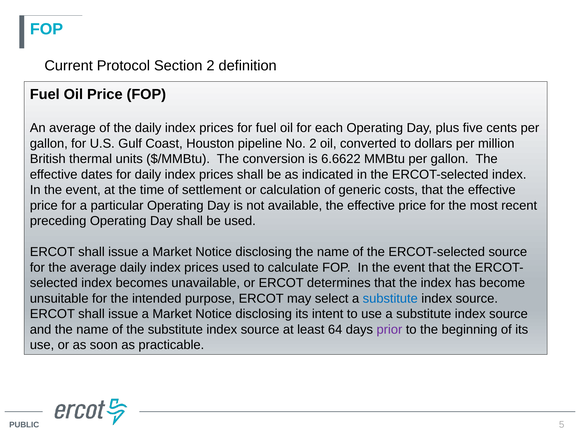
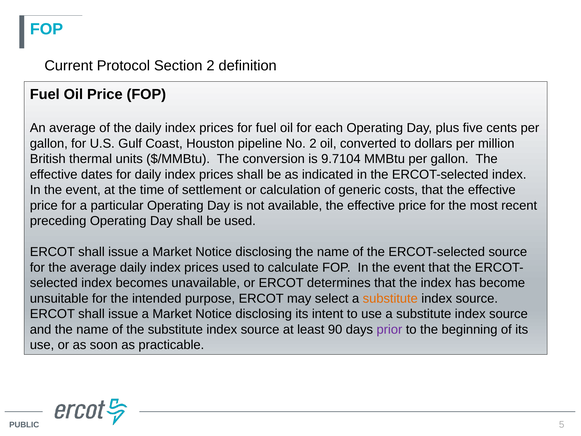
6.6622: 6.6622 -> 9.7104
substitute at (390, 298) colour: blue -> orange
64: 64 -> 90
